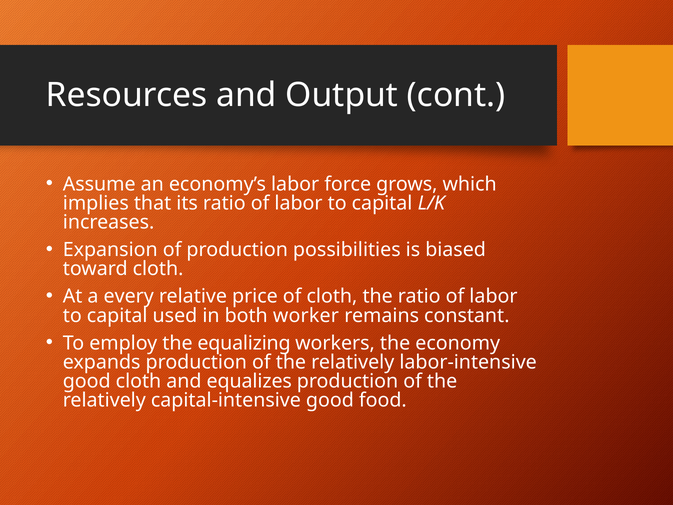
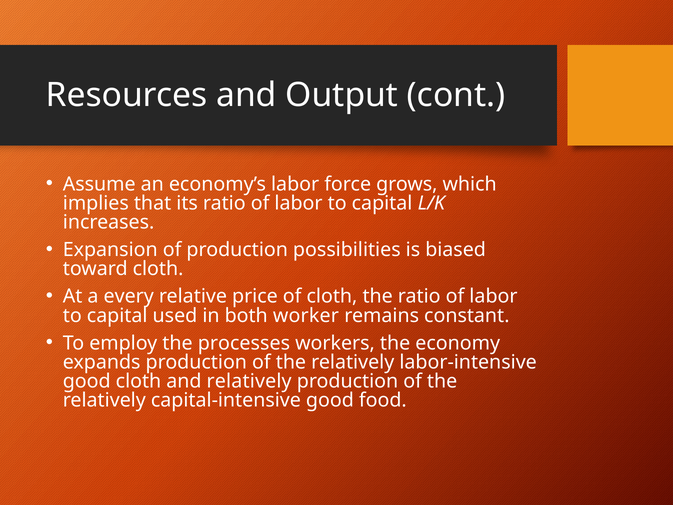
equalizing: equalizing -> processes
and equalizes: equalizes -> relatively
